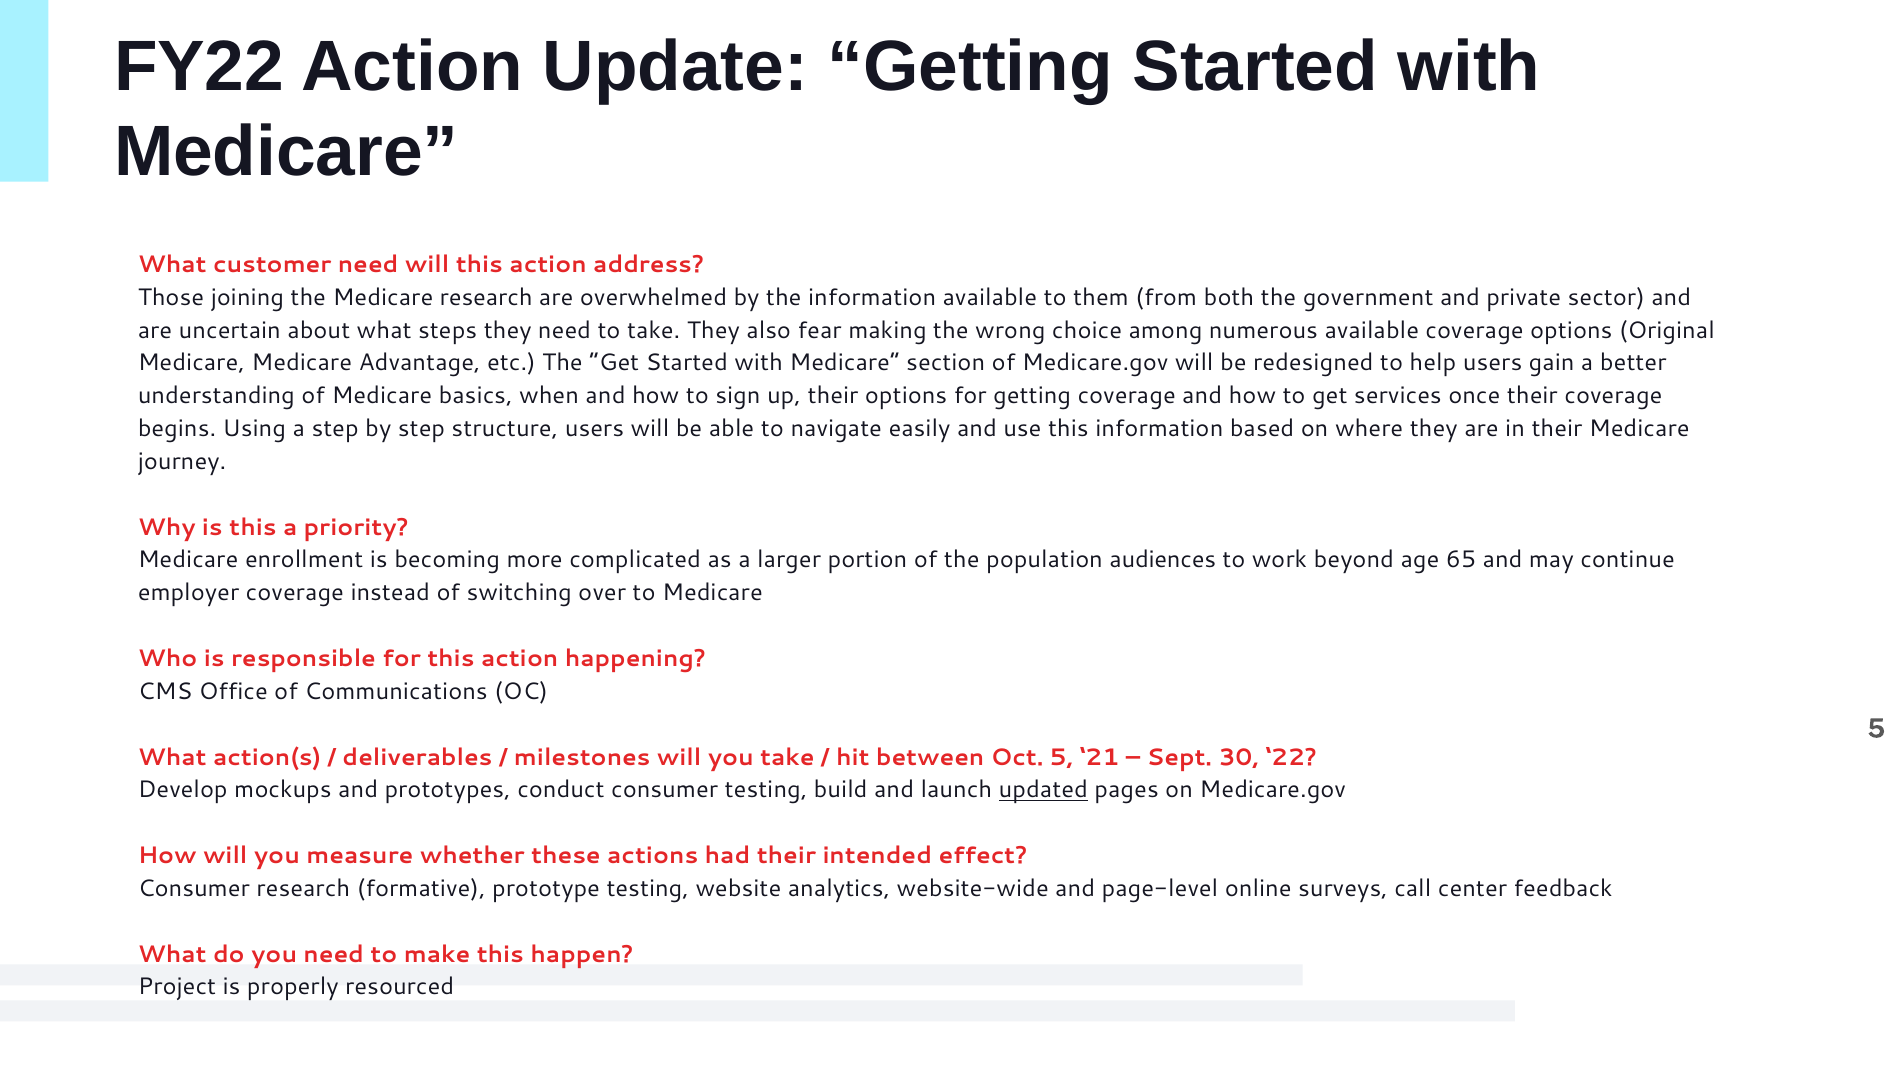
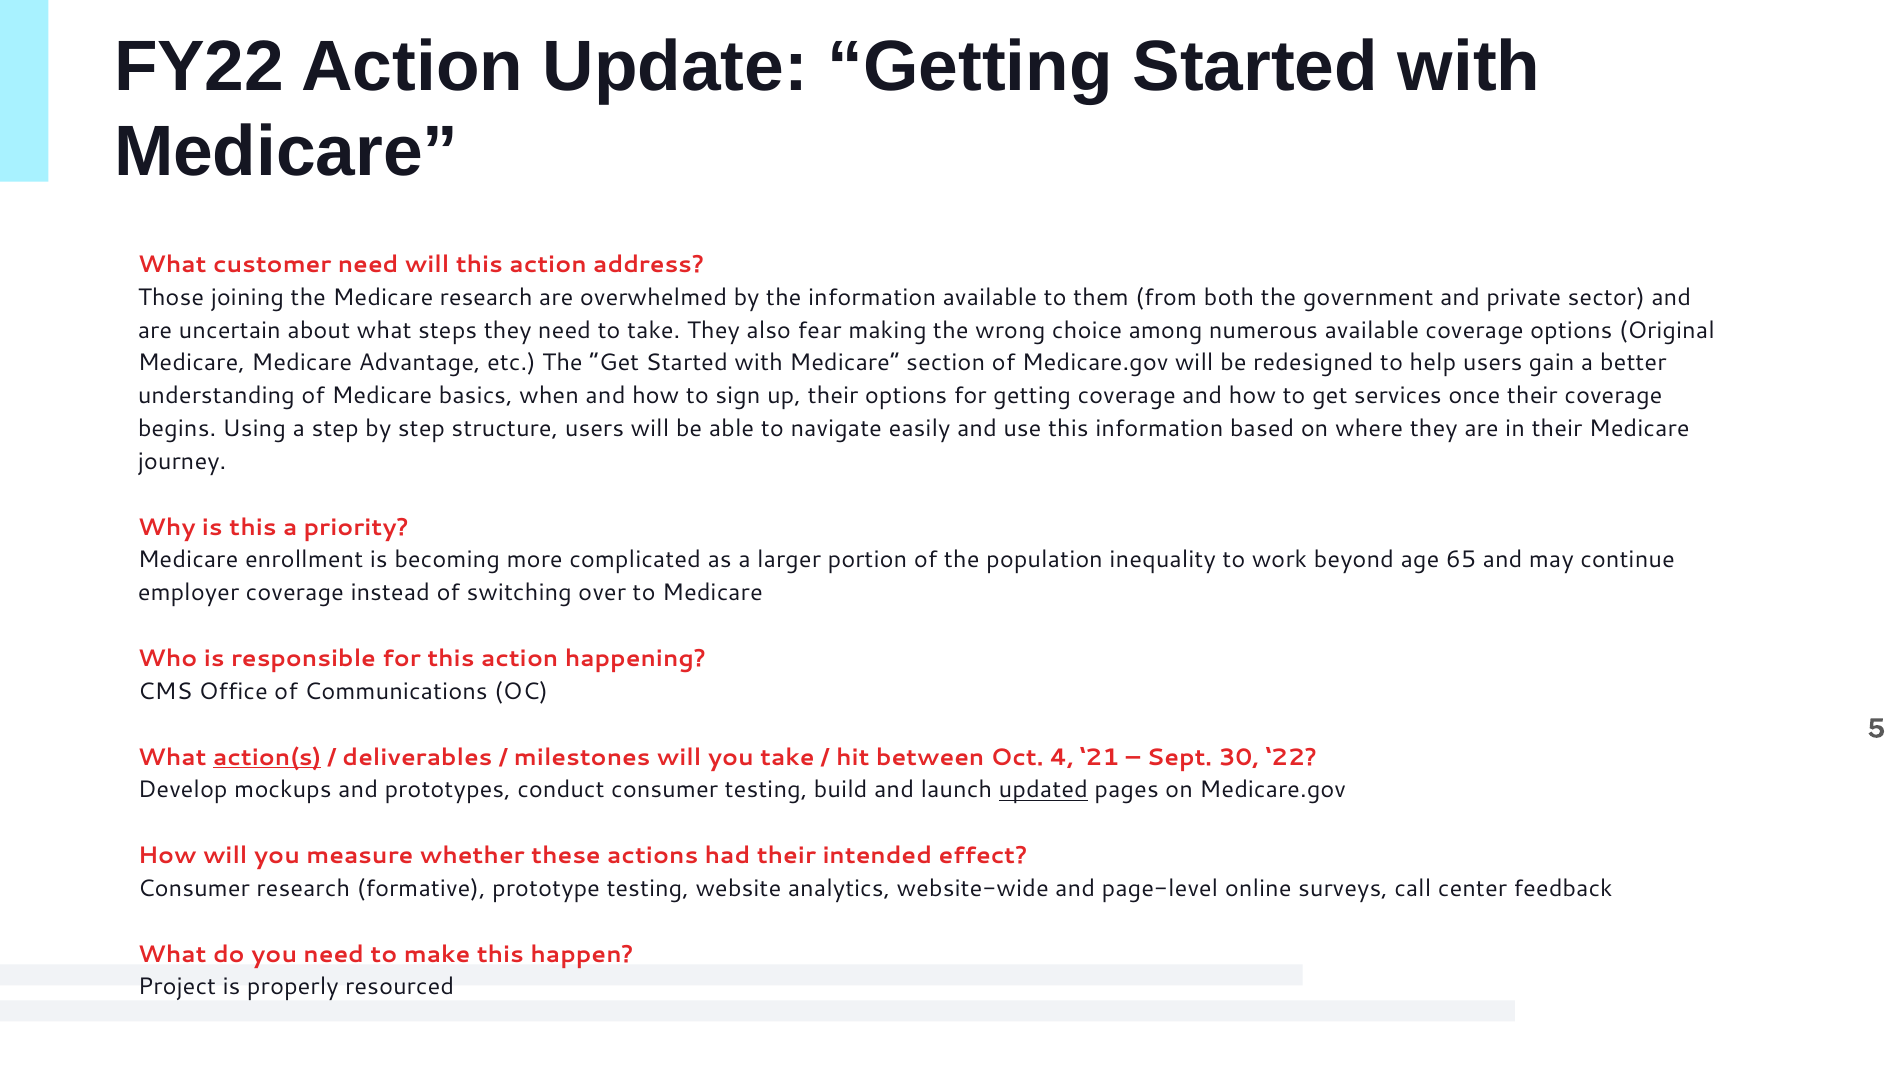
audiences: audiences -> inequality
action(s underline: none -> present
Oct 5: 5 -> 4
